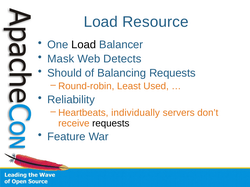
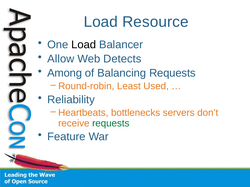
Mask: Mask -> Allow
Should: Should -> Among
individually: individually -> bottlenecks
requests at (111, 124) colour: black -> green
